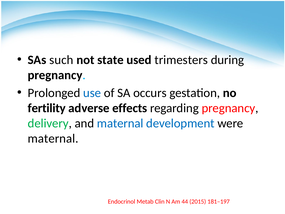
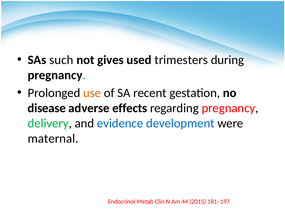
state: state -> gives
use colour: blue -> orange
occurs: occurs -> recent
fertility: fertility -> disease
and maternal: maternal -> evidence
